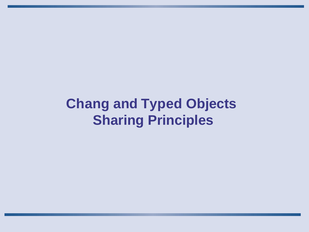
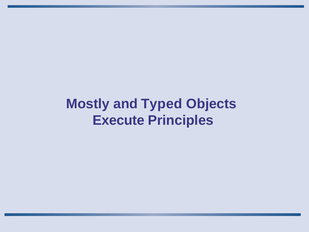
Chang: Chang -> Mostly
Sharing: Sharing -> Execute
